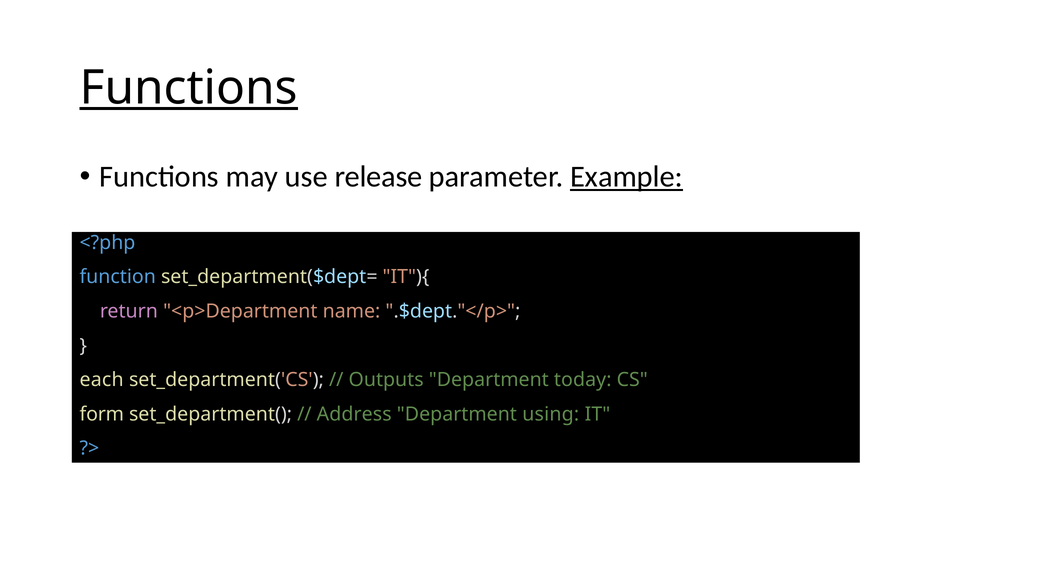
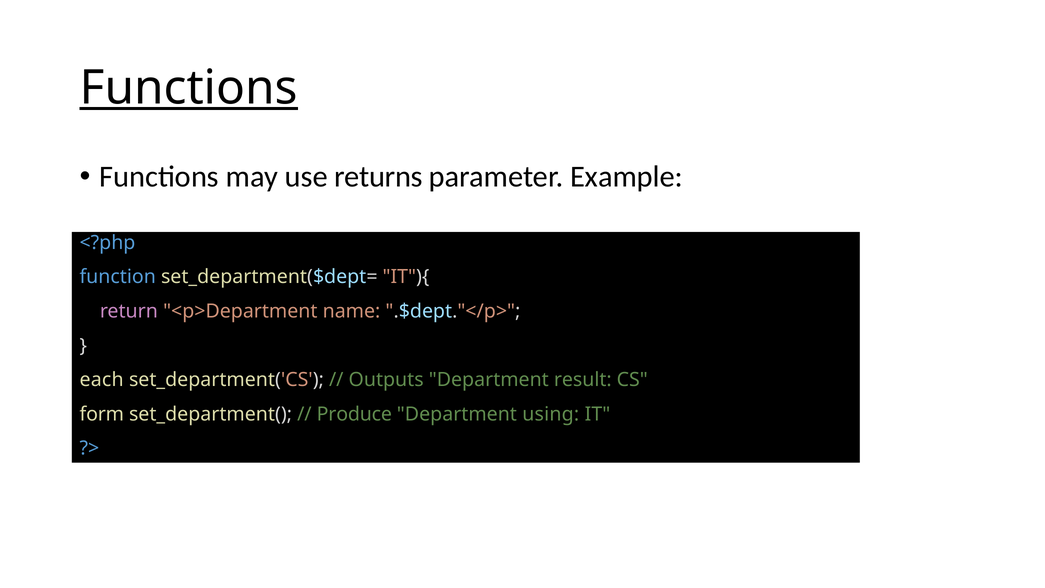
release: release -> returns
Example underline: present -> none
today: today -> result
Address: Address -> Produce
